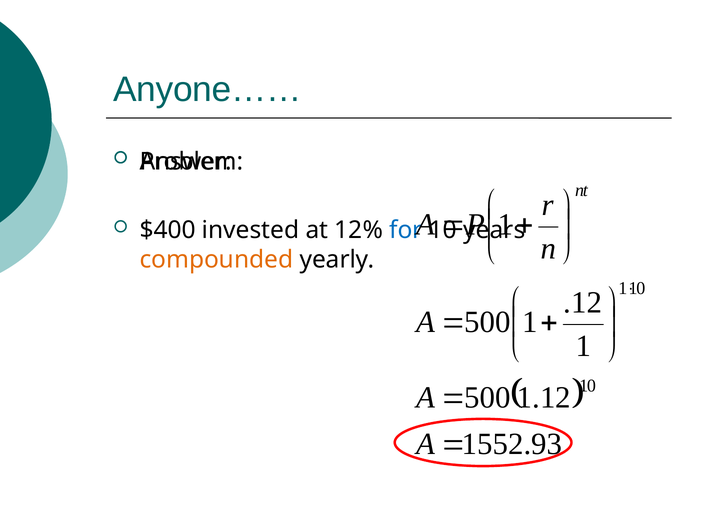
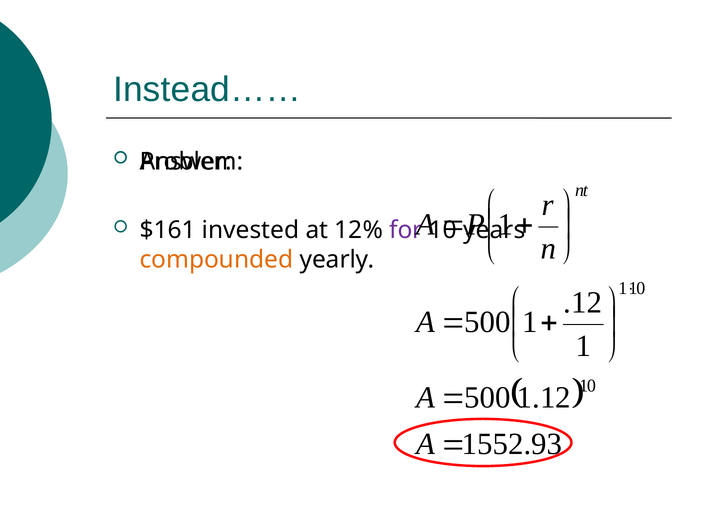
Anyone……: Anyone…… -> Instead……
$400: $400 -> $161
for colour: blue -> purple
